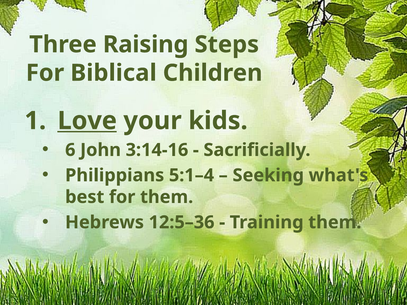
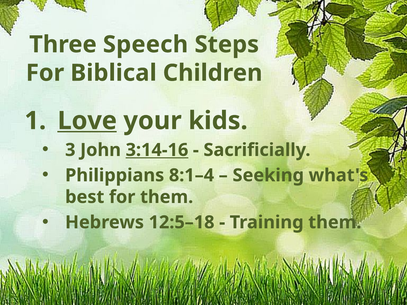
Raising: Raising -> Speech
6: 6 -> 3
3:14-16 underline: none -> present
5:1–4: 5:1–4 -> 8:1–4
12:5–36: 12:5–36 -> 12:5–18
